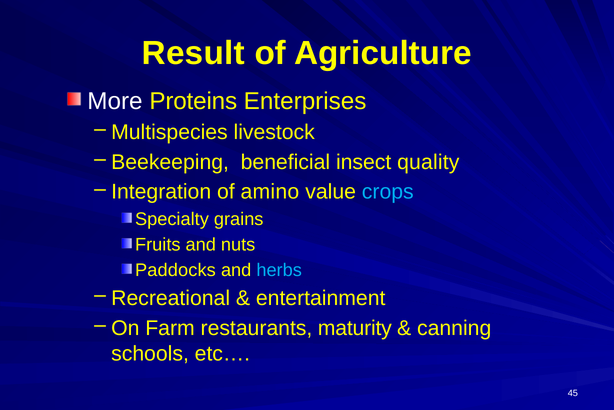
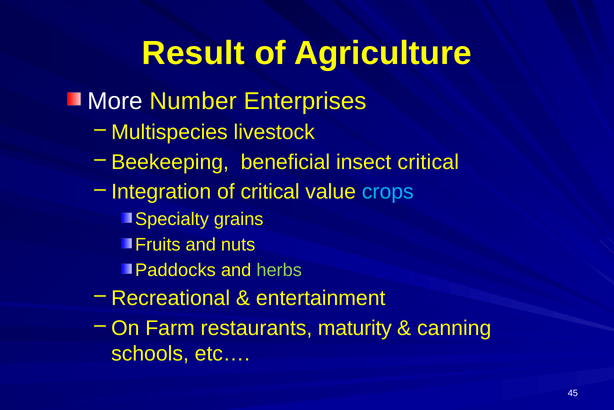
Proteins: Proteins -> Number
insect quality: quality -> critical
of amino: amino -> critical
herbs colour: light blue -> light green
